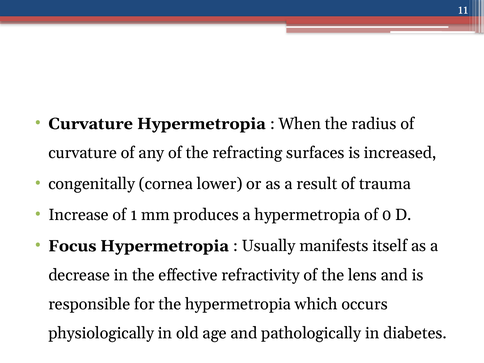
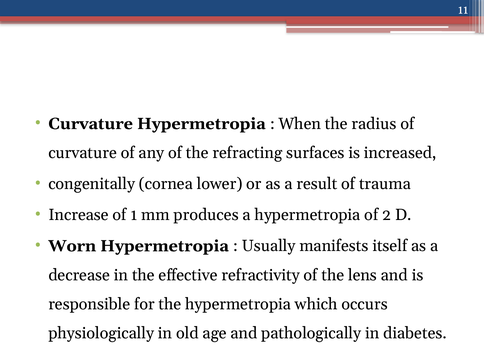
0: 0 -> 2
Focus: Focus -> Worn
